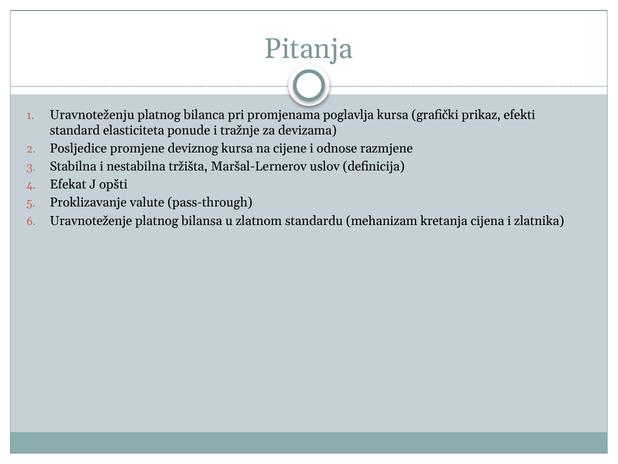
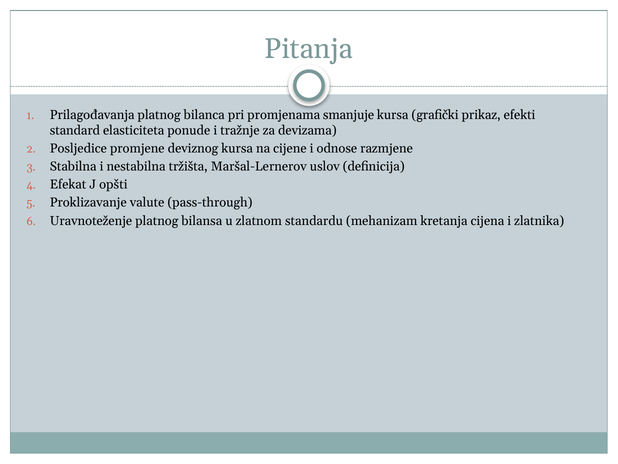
Uravnoteženju: Uravnoteženju -> Prilagođavanja
poglavlja: poglavlja -> smanjuje
